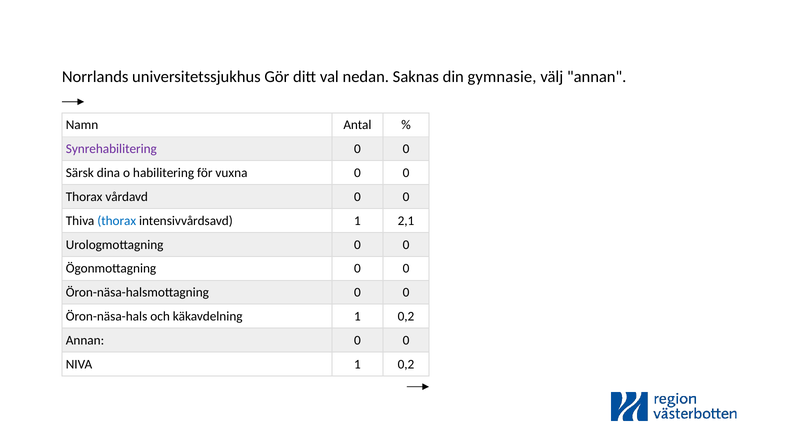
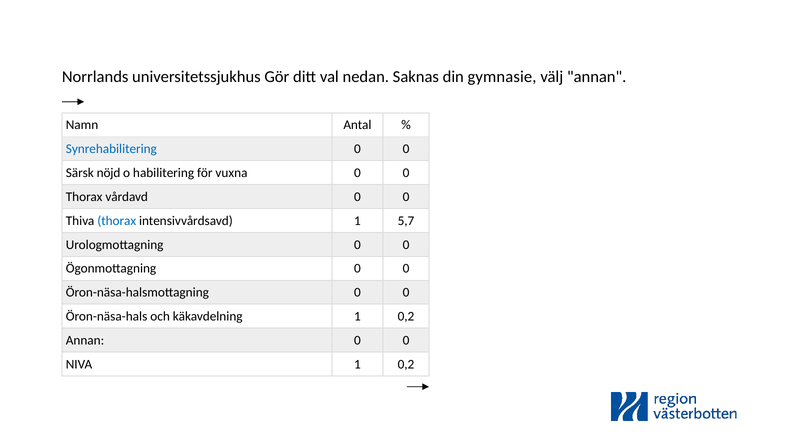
Synrehabilitering colour: purple -> blue
dina: dina -> nöjd
2,1: 2,1 -> 5,7
